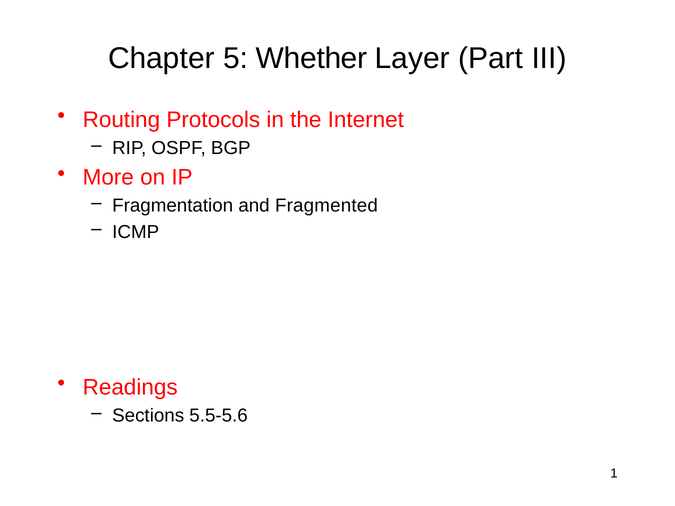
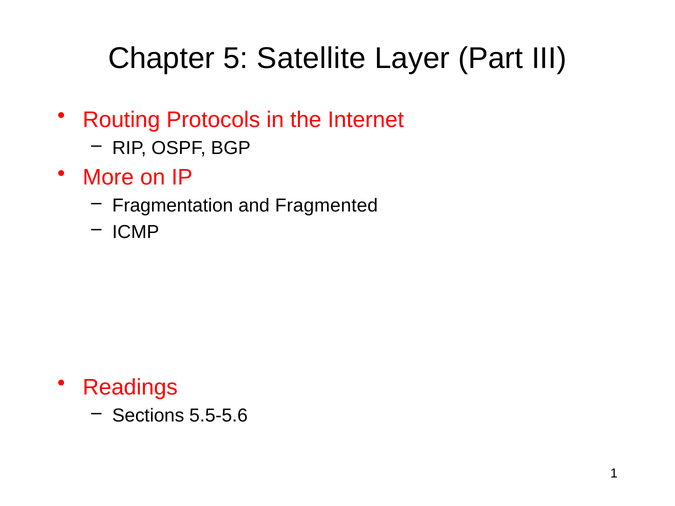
Whether: Whether -> Satellite
